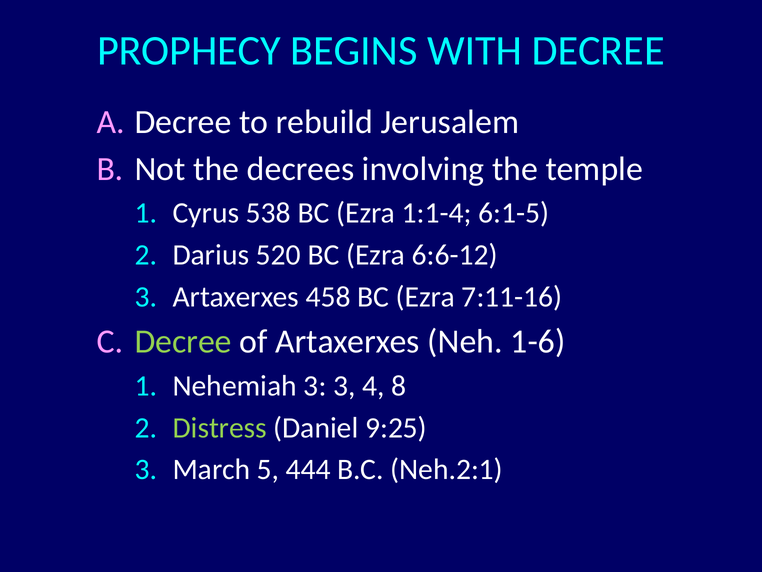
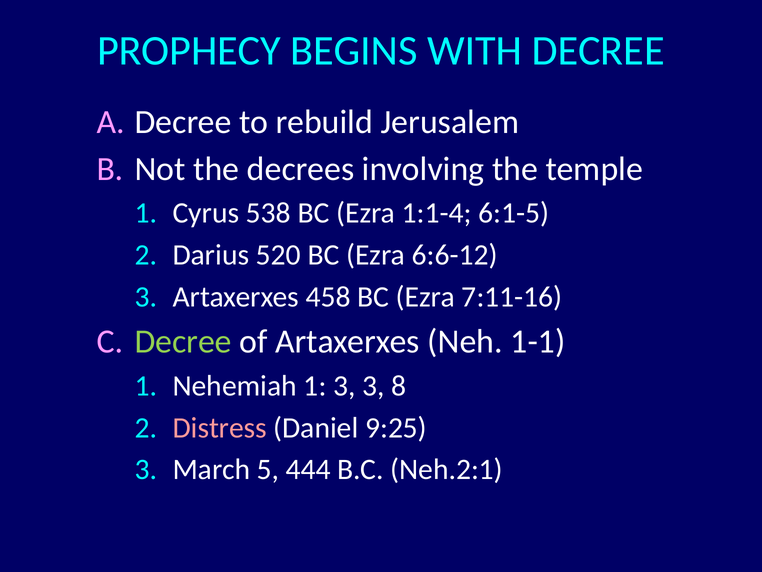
1-6: 1-6 -> 1-1
Nehemiah 3: 3 -> 1
3 4: 4 -> 3
Distress colour: light green -> pink
